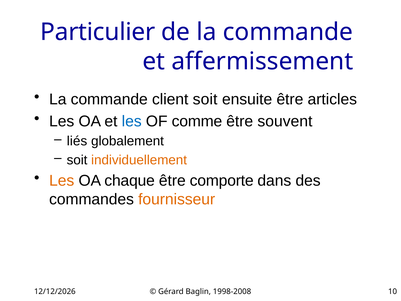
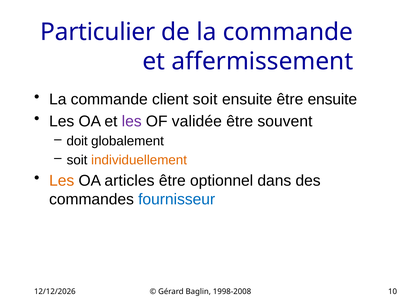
être articles: articles -> ensuite
les at (132, 121) colour: blue -> purple
comme: comme -> validée
liés: liés -> doit
chaque: chaque -> articles
comporte: comporte -> optionnel
fournisseur colour: orange -> blue
